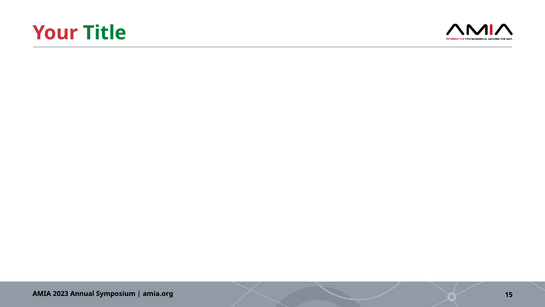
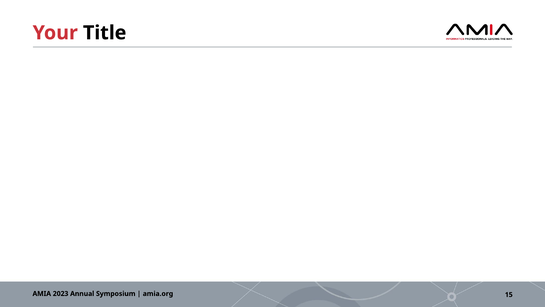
Title colour: green -> black
